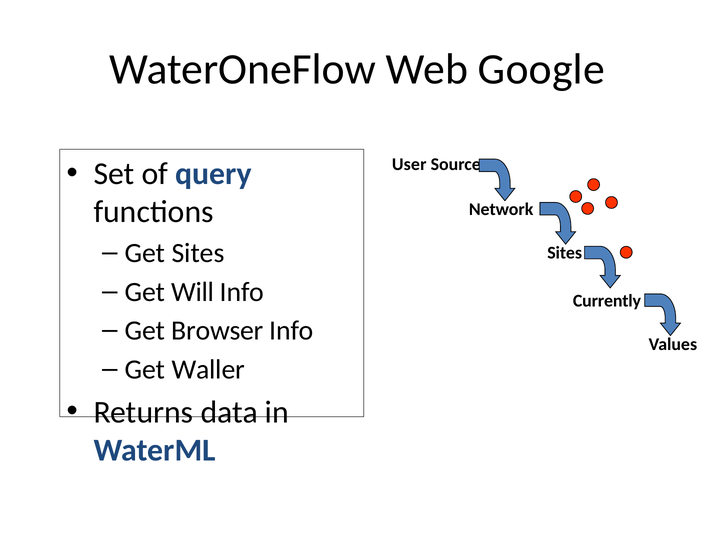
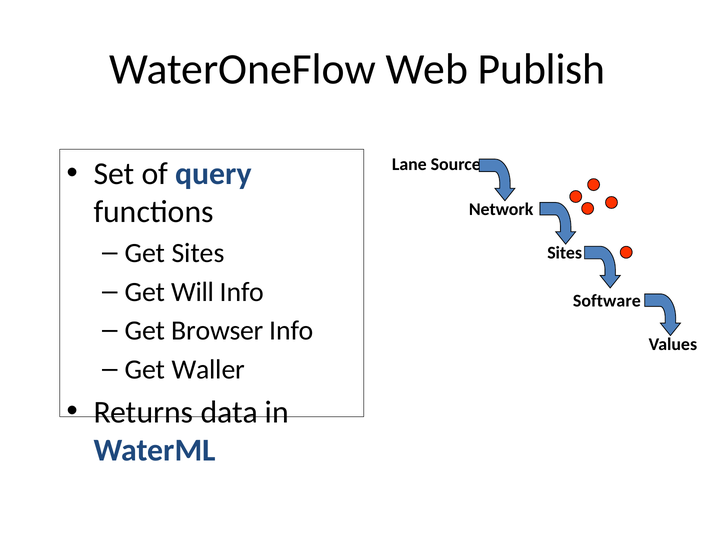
Google: Google -> Publish
User: User -> Lane
Currently: Currently -> Software
